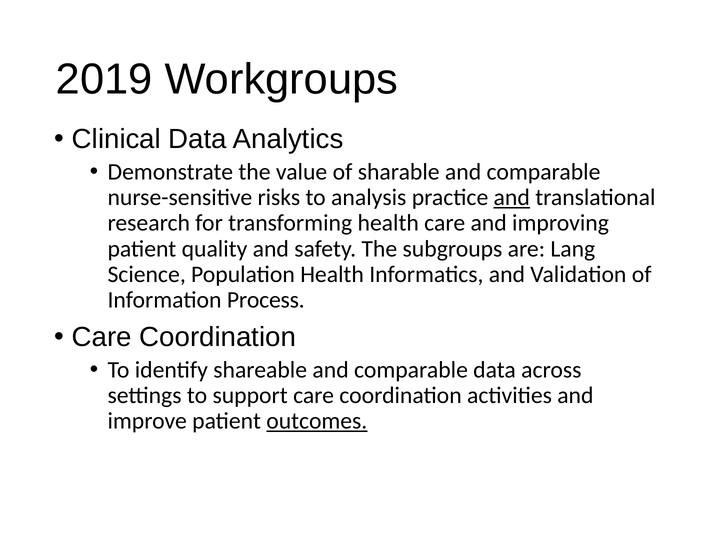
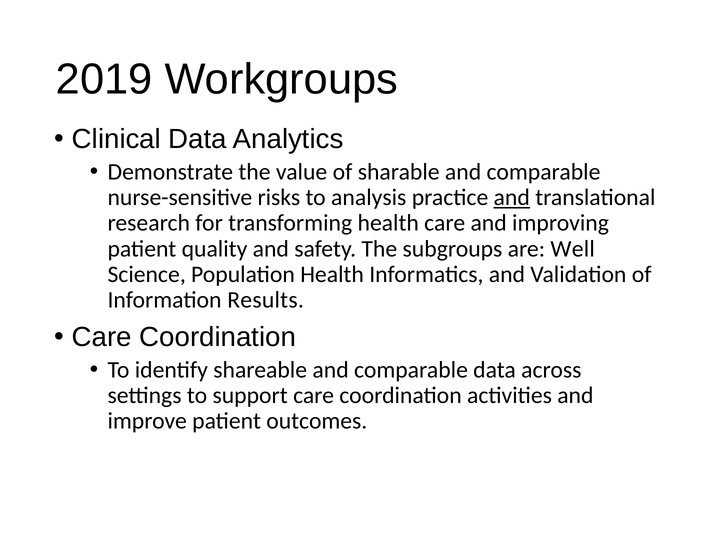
Lang: Lang -> Well
Process: Process -> Results
outcomes underline: present -> none
